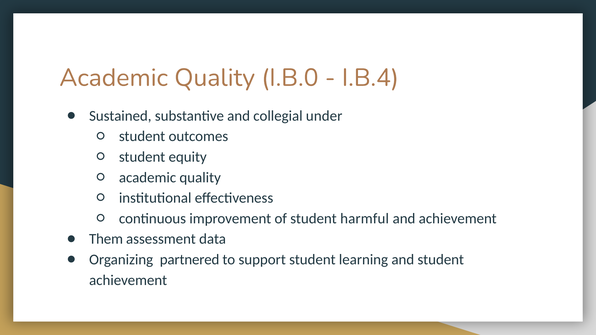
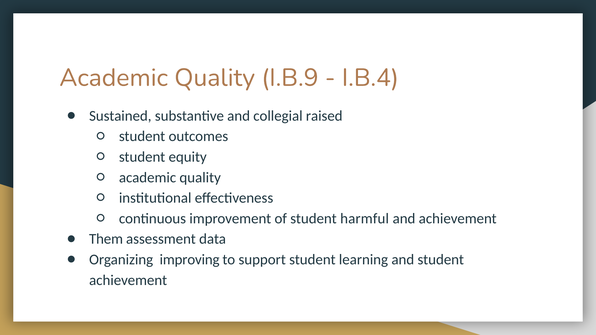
I.B.0: I.B.0 -> I.B.9
under: under -> raised
partnered: partnered -> improving
